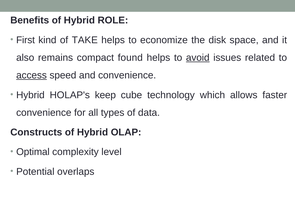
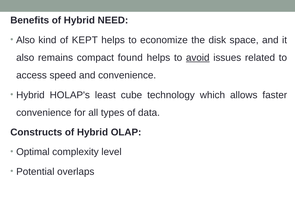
ROLE: ROLE -> NEED
First at (26, 40): First -> Also
TAKE: TAKE -> KEPT
access underline: present -> none
keep: keep -> least
